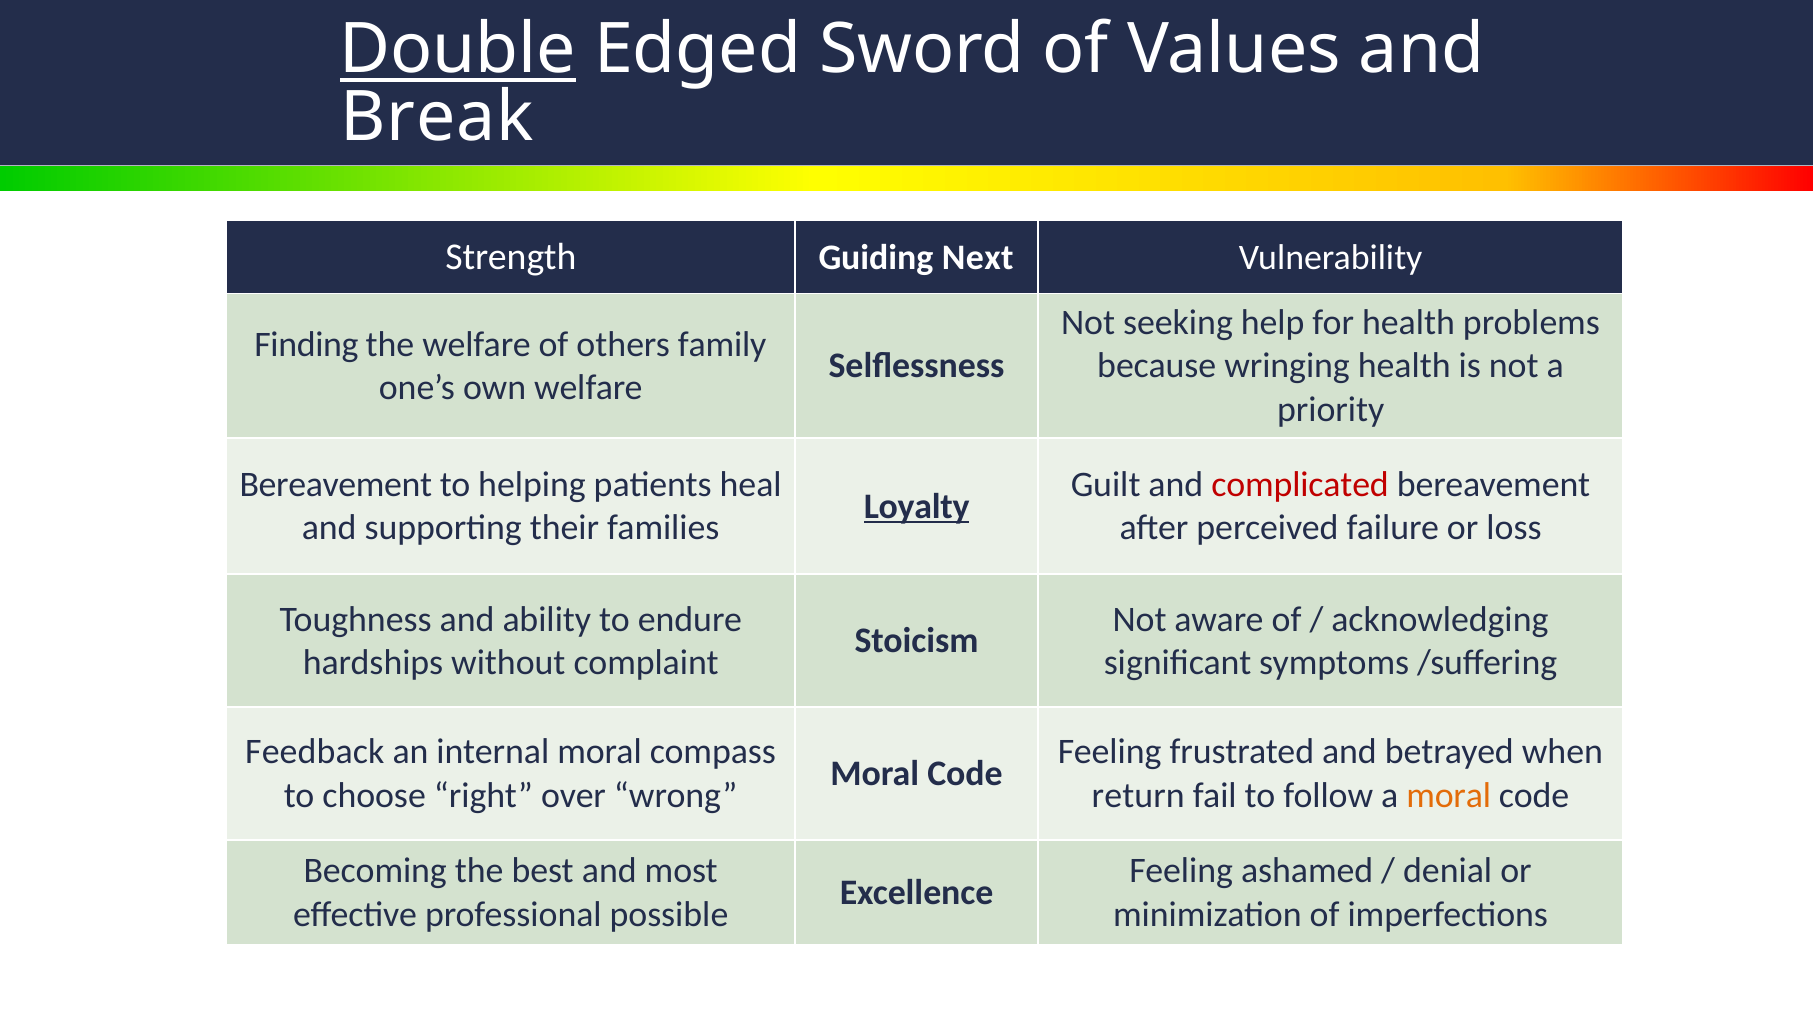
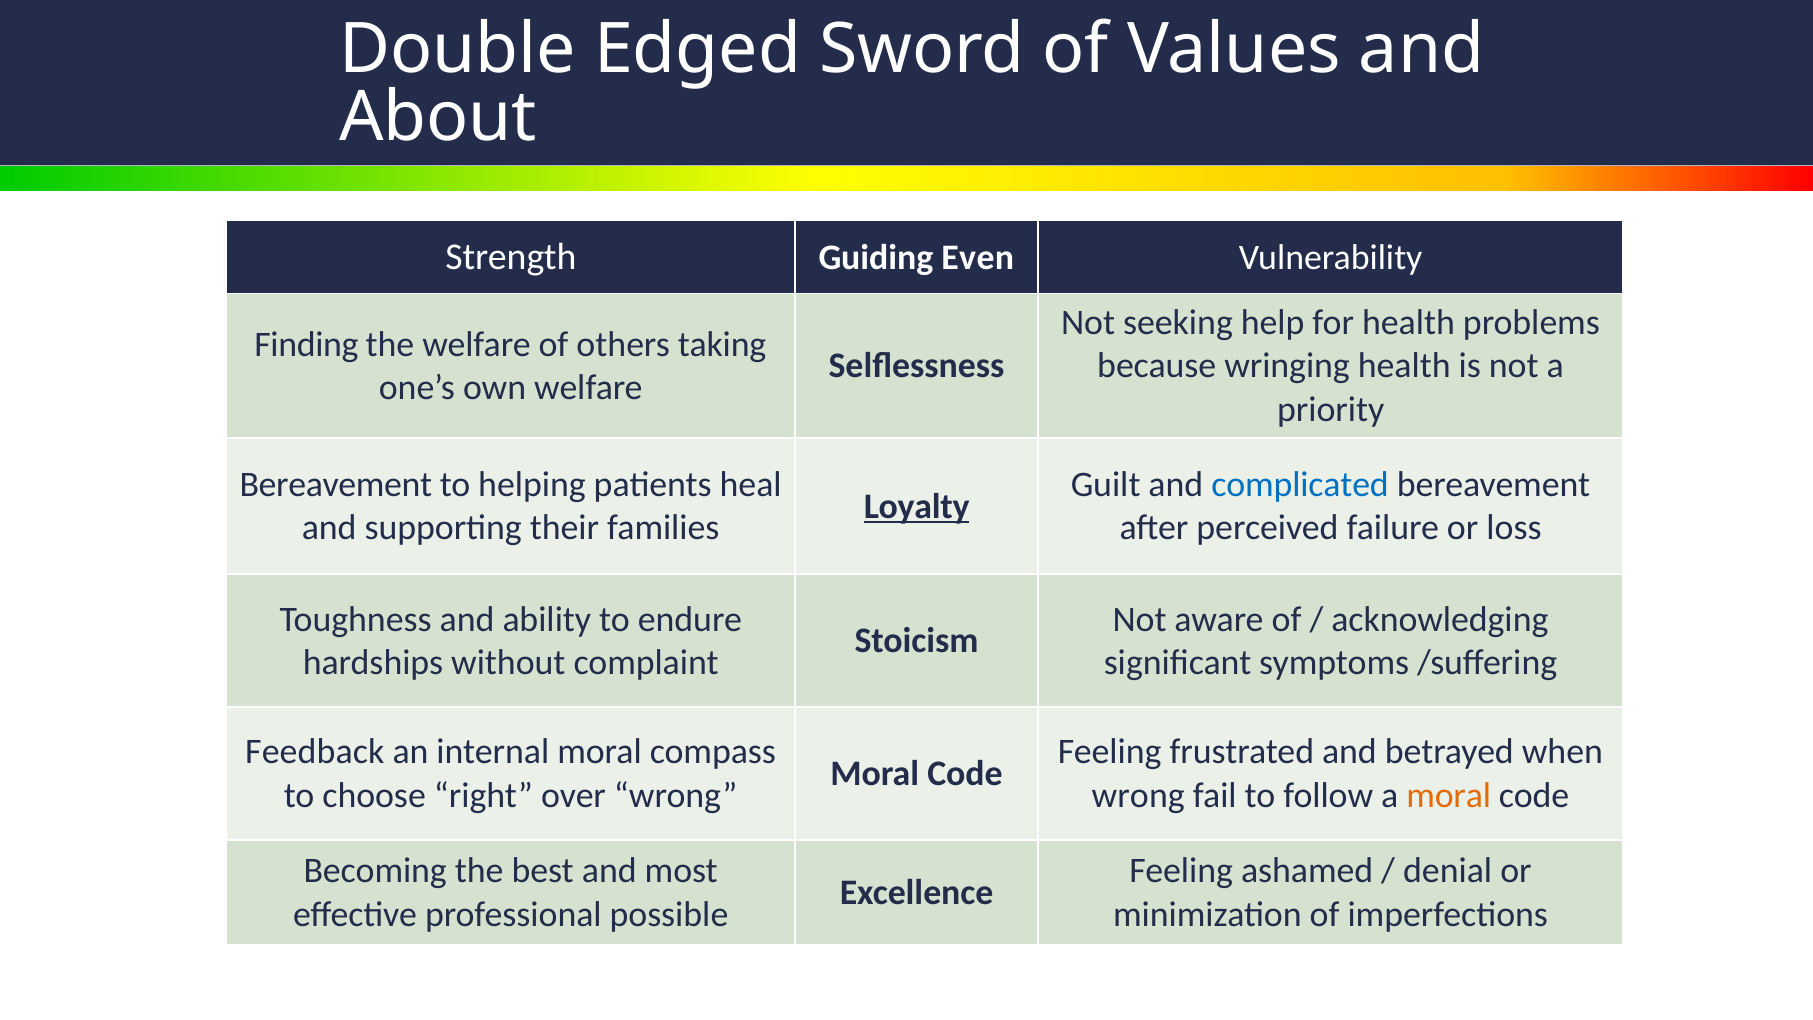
Double underline: present -> none
Break: Break -> About
Next: Next -> Even
family: family -> taking
complicated colour: red -> blue
return at (1138, 795): return -> wrong
